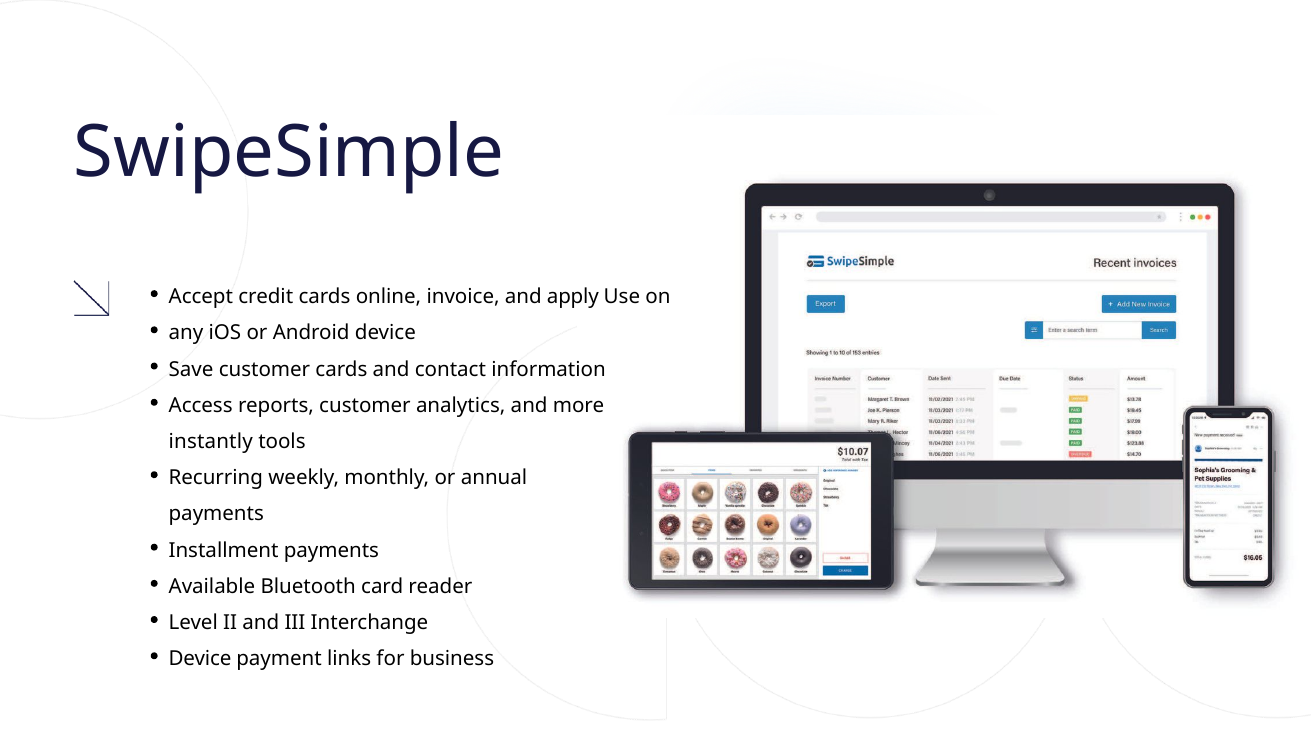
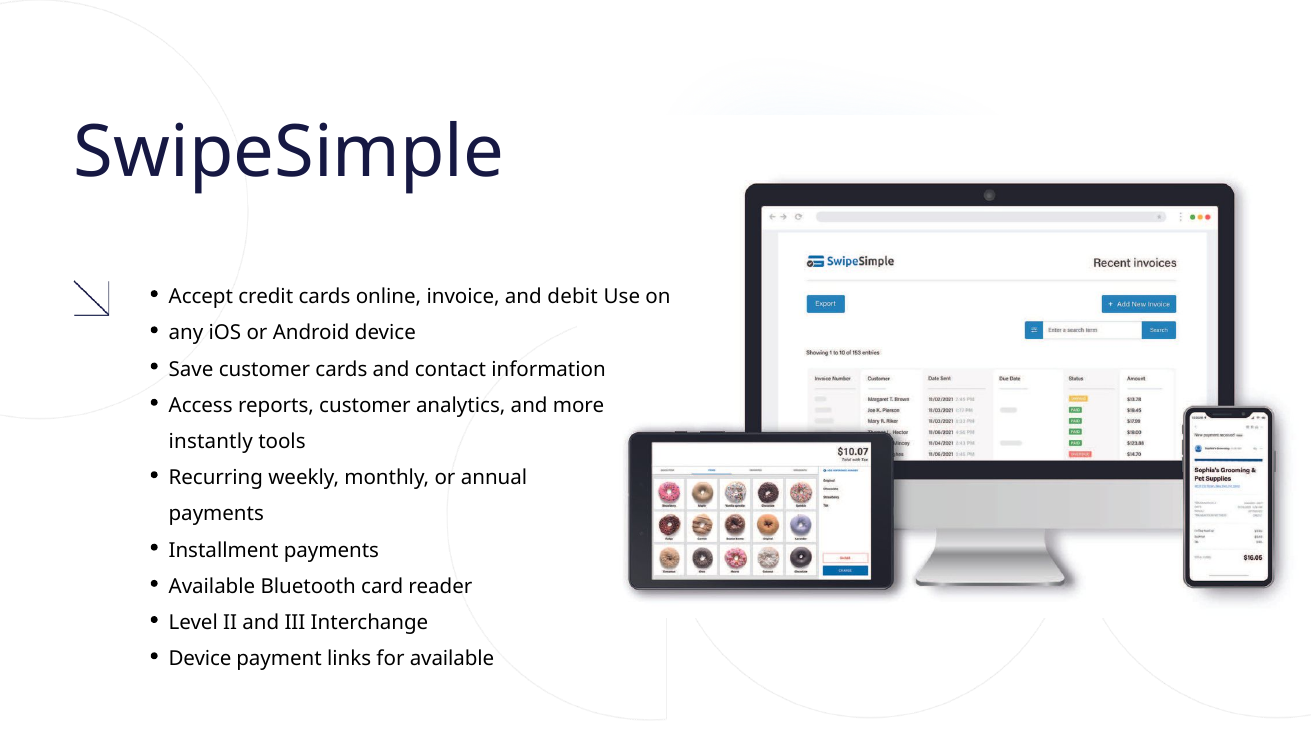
apply: apply -> debit
for business: business -> available
